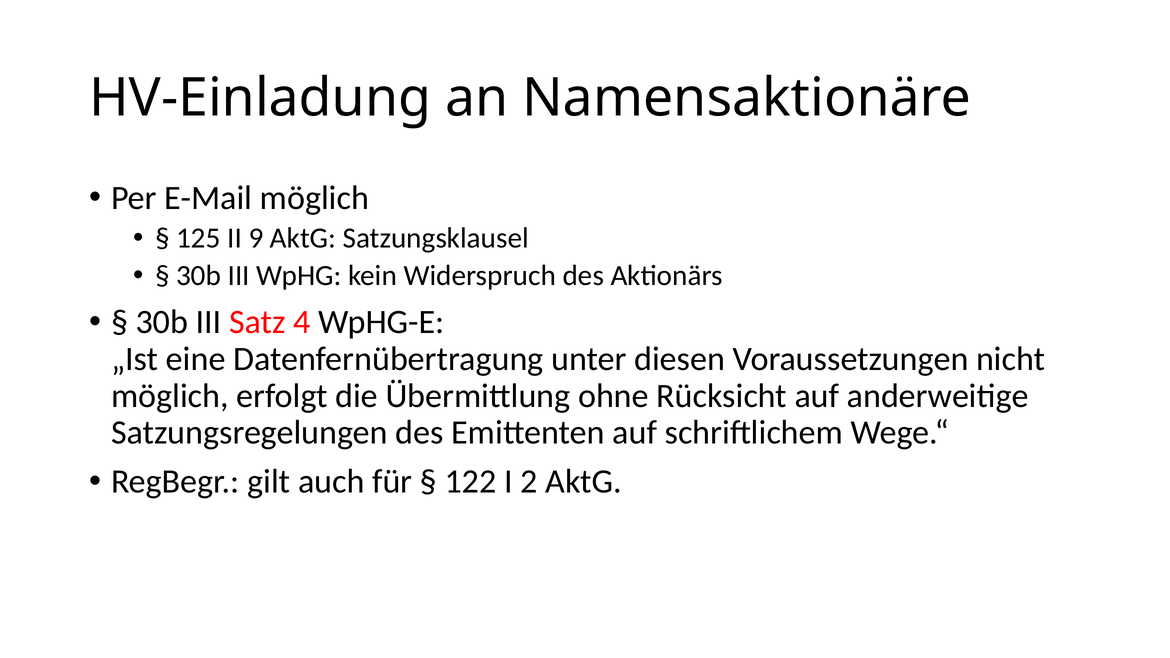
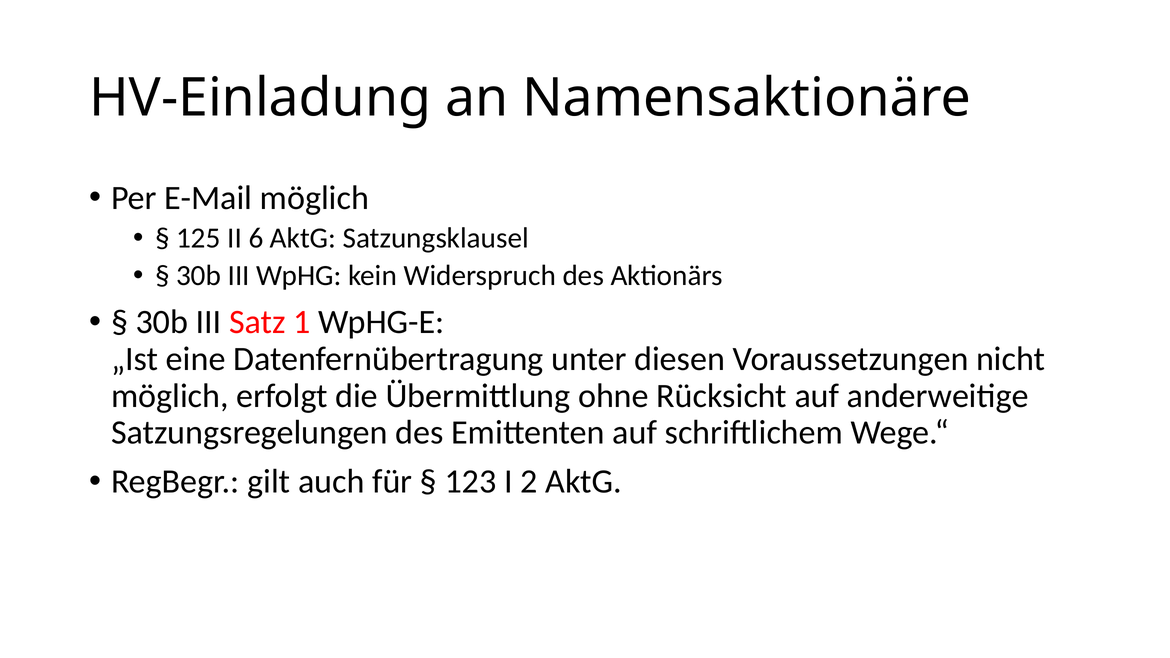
9: 9 -> 6
4: 4 -> 1
122: 122 -> 123
